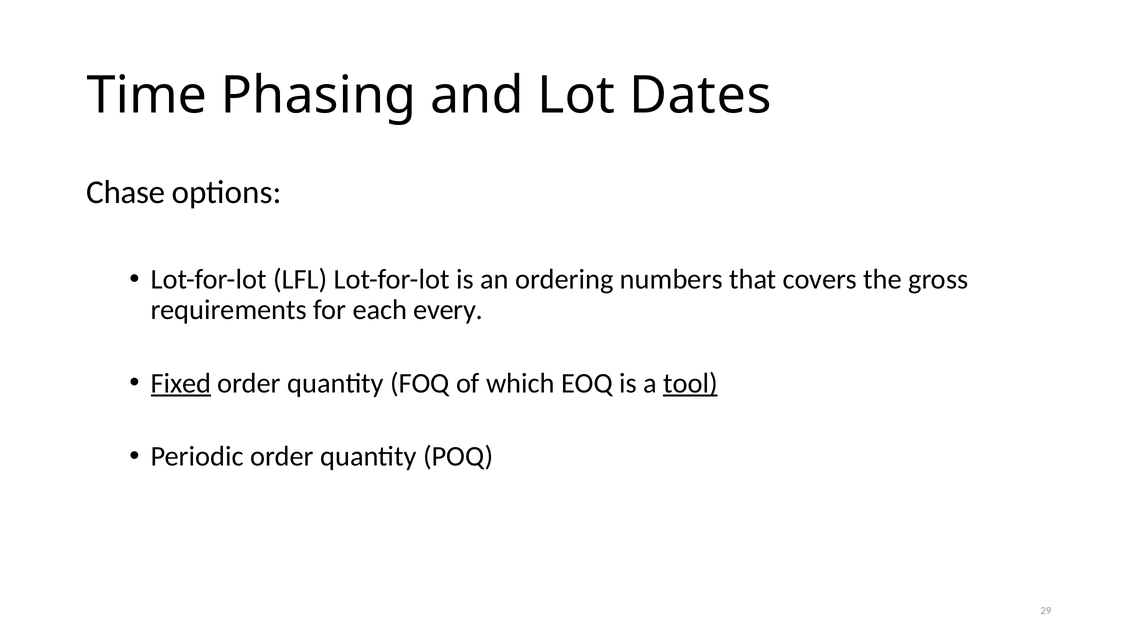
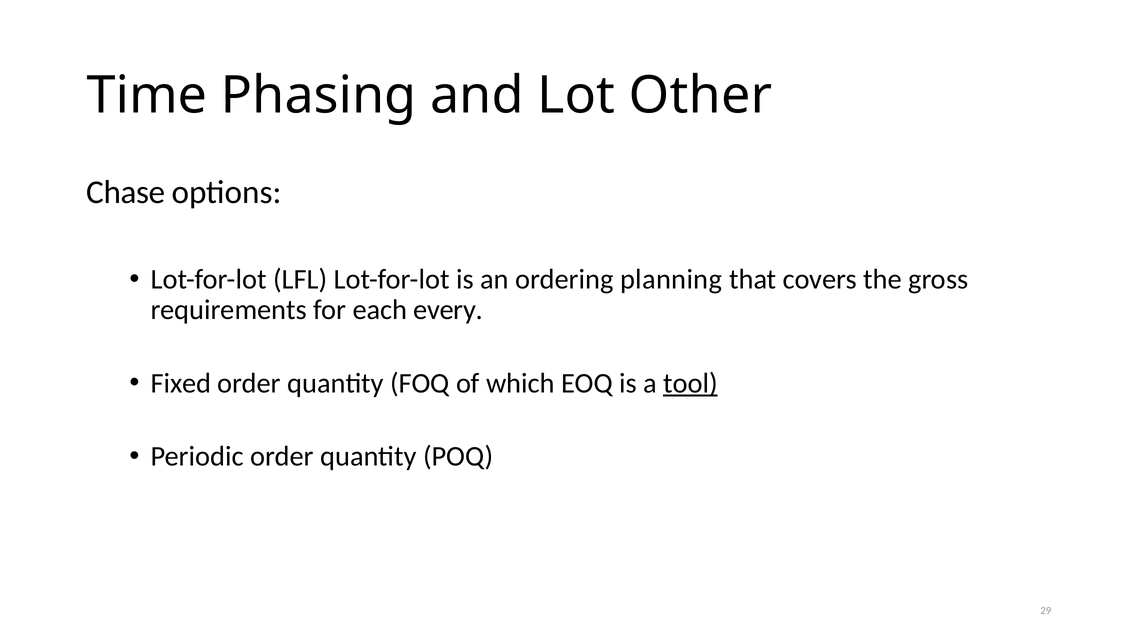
Dates: Dates -> Other
numbers: numbers -> planning
Fixed underline: present -> none
